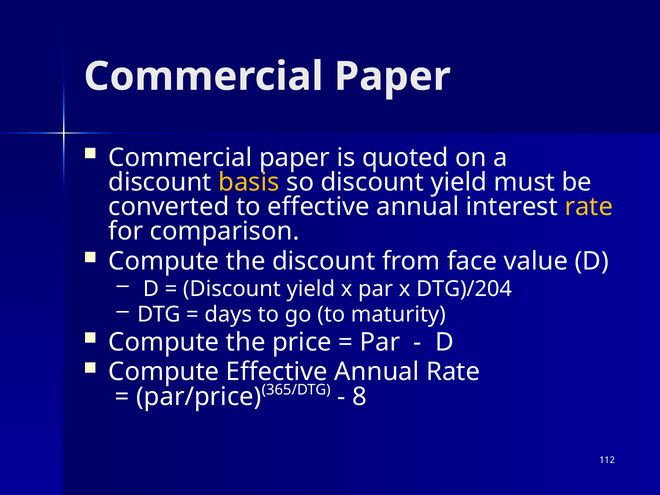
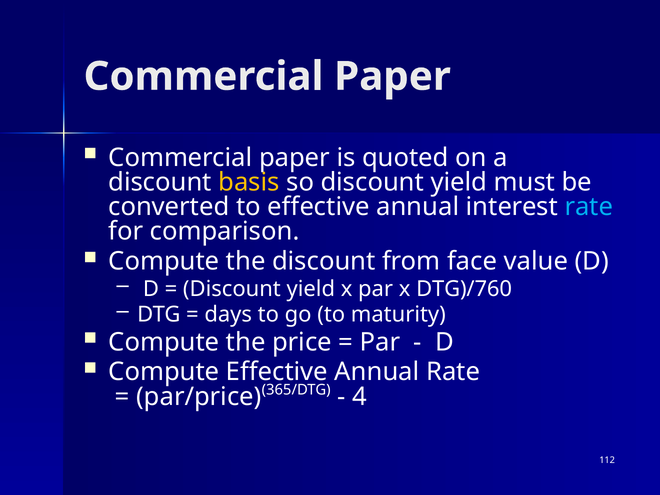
rate at (589, 207) colour: yellow -> light blue
DTG)/204: DTG)/204 -> DTG)/760
8: 8 -> 4
